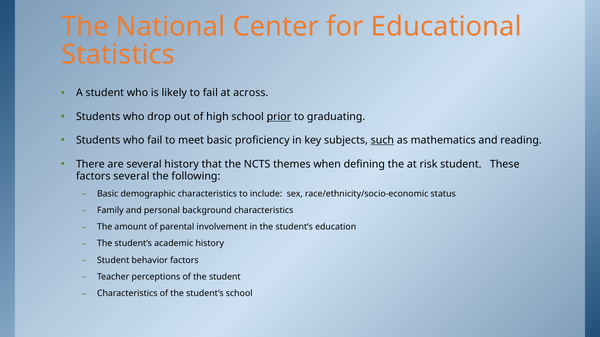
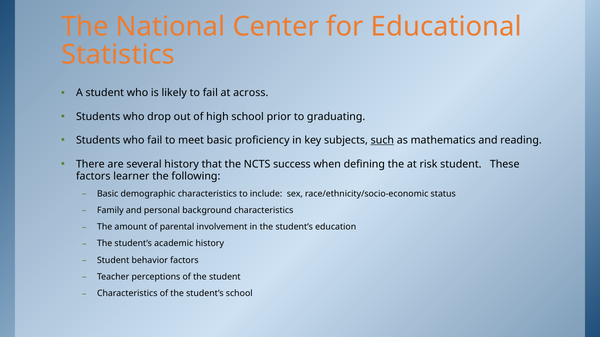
prior underline: present -> none
themes: themes -> success
factors several: several -> learner
